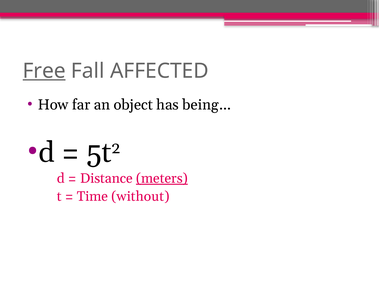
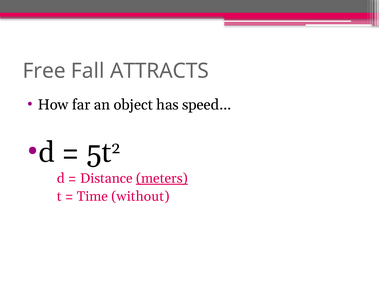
Free underline: present -> none
AFFECTED: AFFECTED -> ATTRACTS
being…: being… -> speed…
